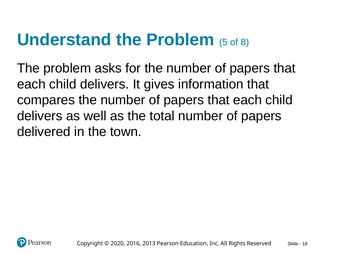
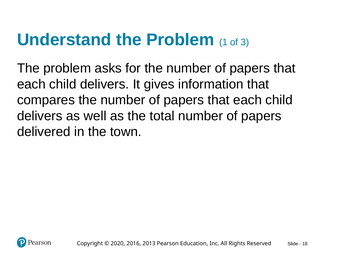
5: 5 -> 1
8: 8 -> 3
